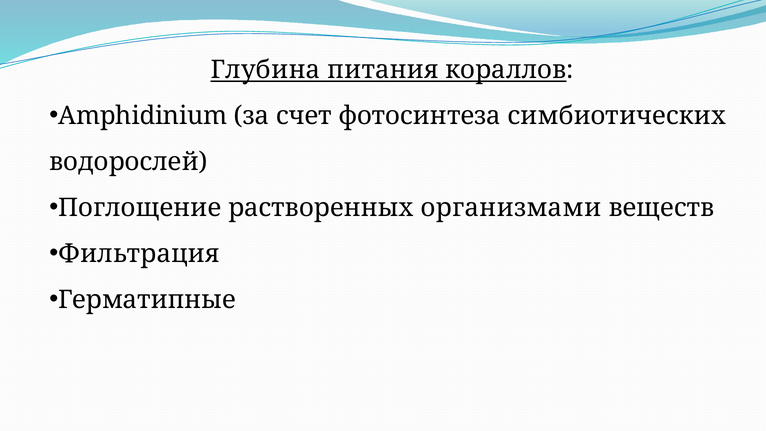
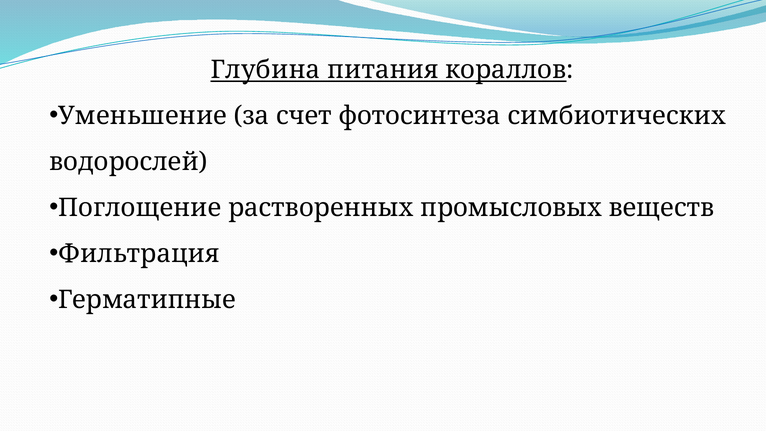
Amphidinium: Amphidinium -> Уменьшение
организмами: организмами -> промысловых
